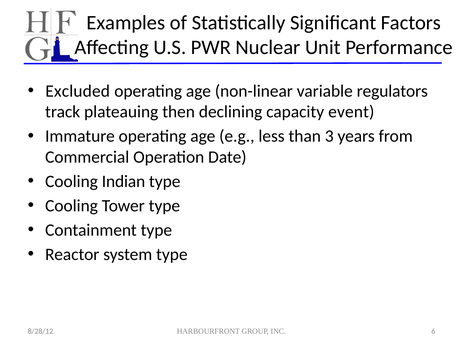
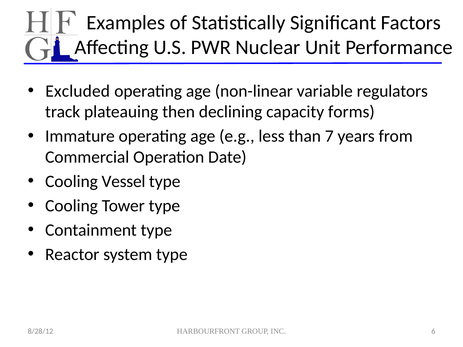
event: event -> forms
3: 3 -> 7
Indian: Indian -> Vessel
